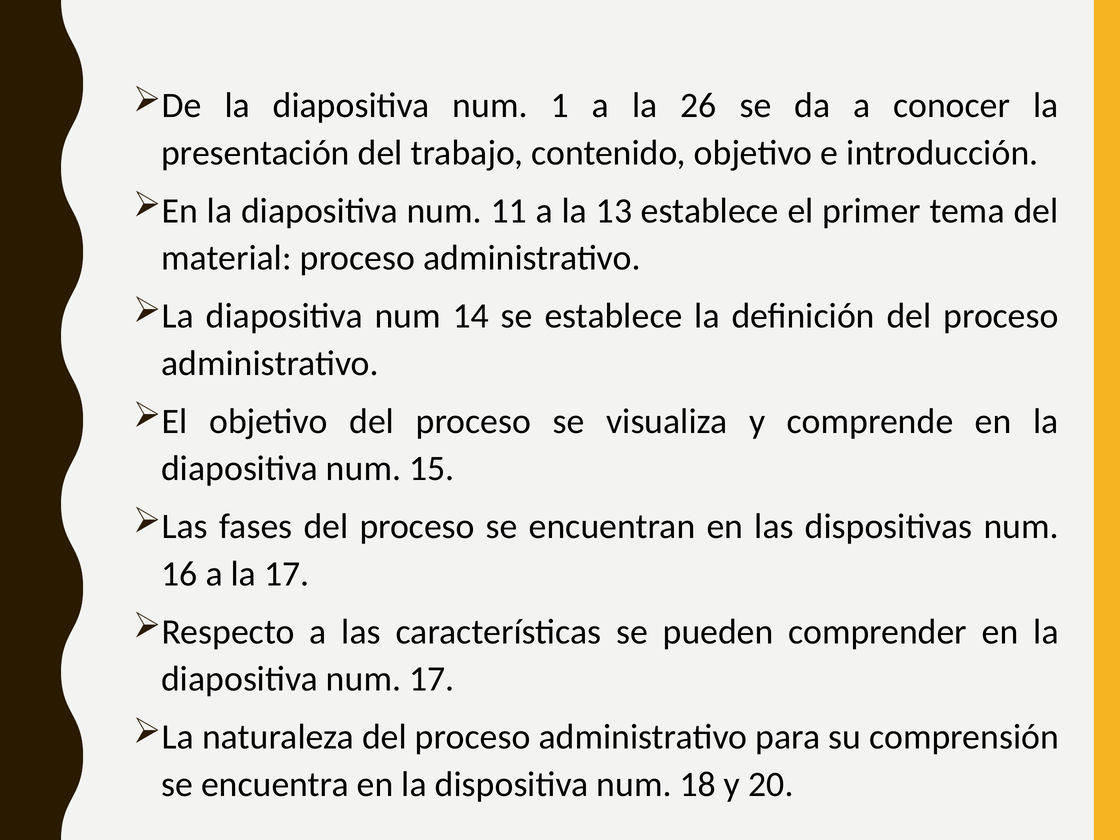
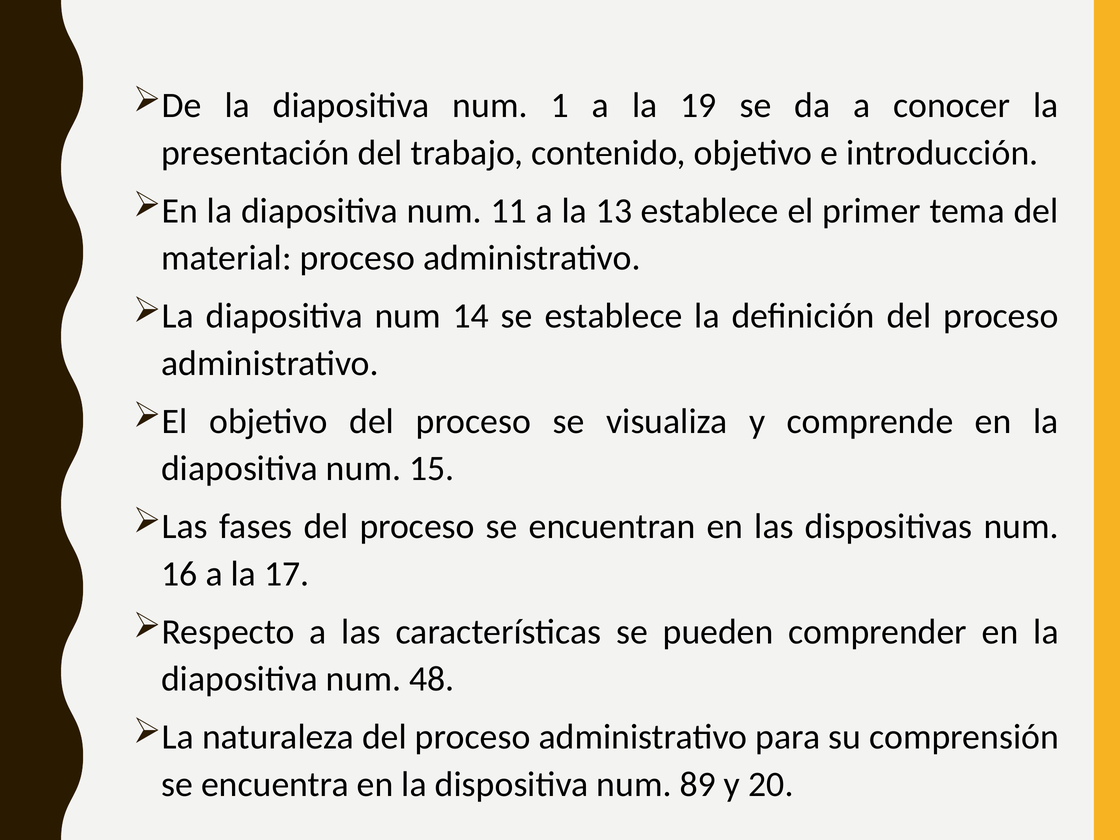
26: 26 -> 19
num 17: 17 -> 48
18: 18 -> 89
